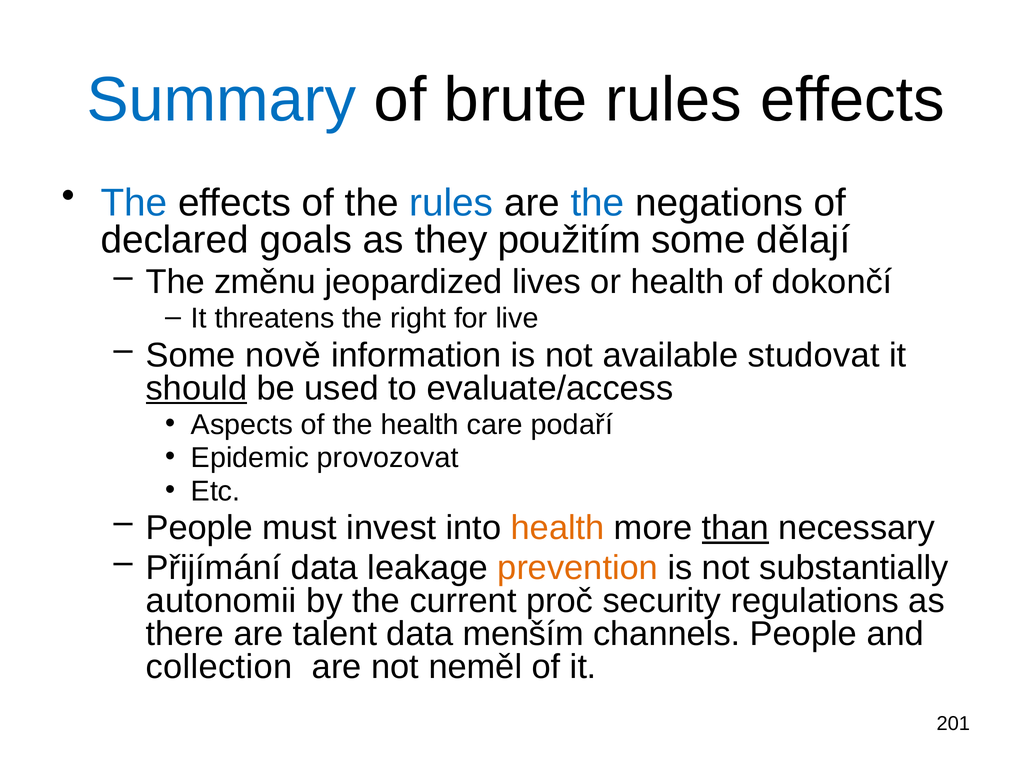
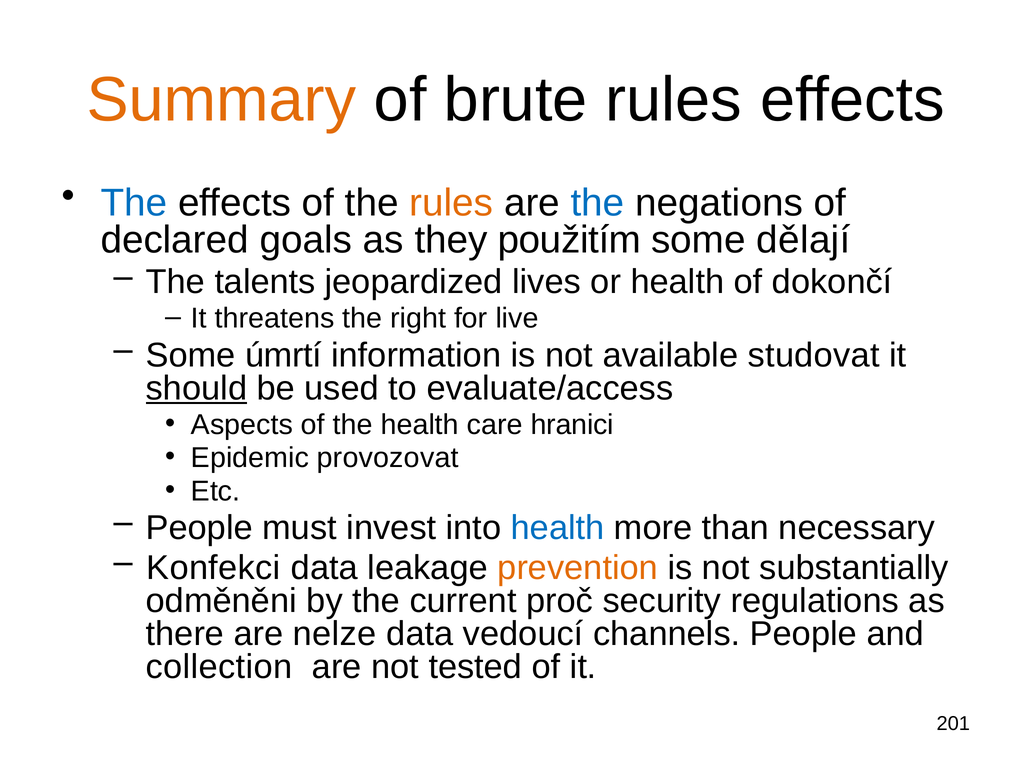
Summary colour: blue -> orange
rules at (451, 203) colour: blue -> orange
změnu: změnu -> talents
nově: nově -> úmrtí
podaří: podaří -> hranici
health at (558, 528) colour: orange -> blue
than underline: present -> none
Přijímání: Přijímání -> Konfekci
autonomii: autonomii -> odměněni
talent: talent -> nelze
menším: menším -> vedoucí
neměl: neměl -> tested
